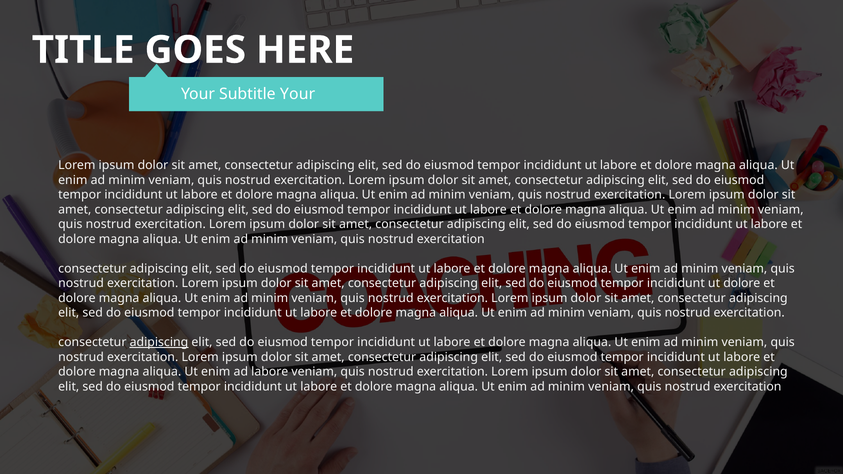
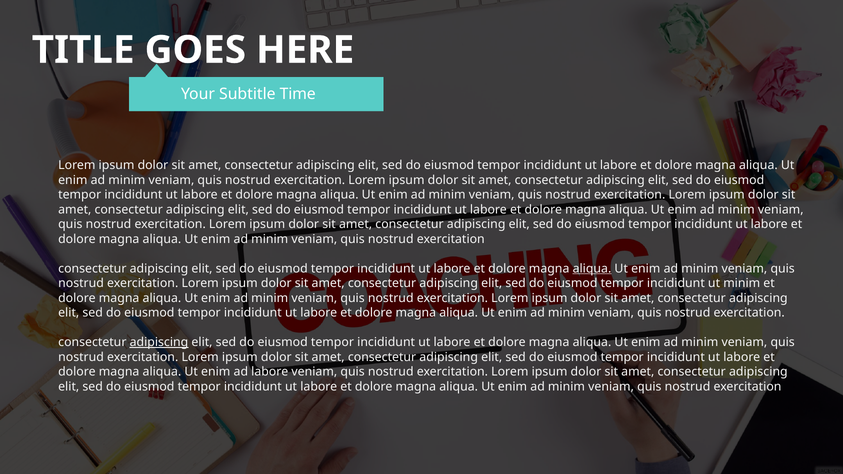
Subtitle Your: Your -> Time
aliqua at (592, 269) underline: none -> present
ut dolore: dolore -> minim
